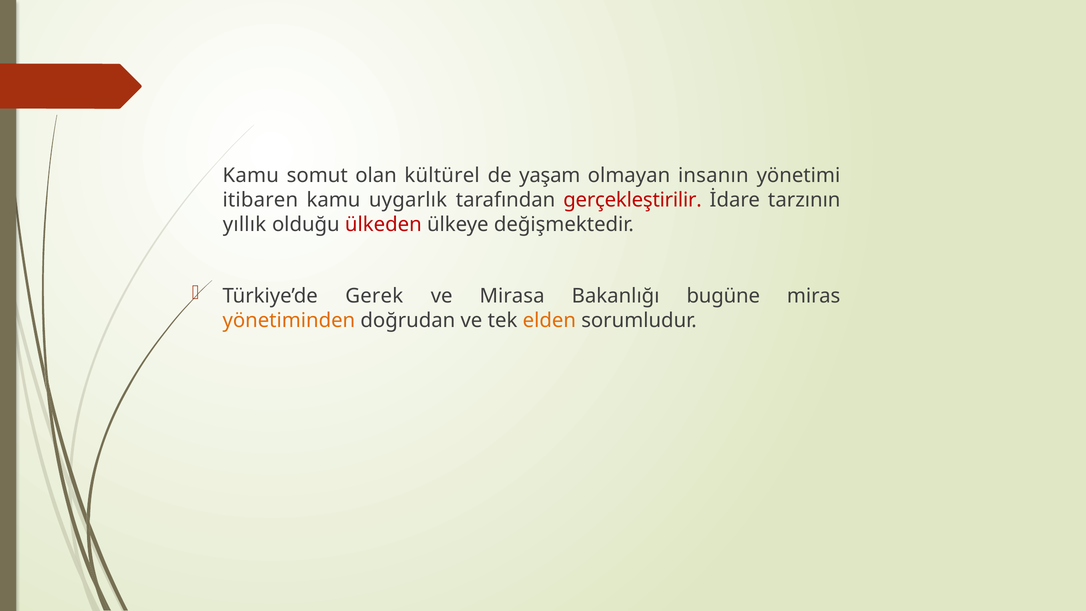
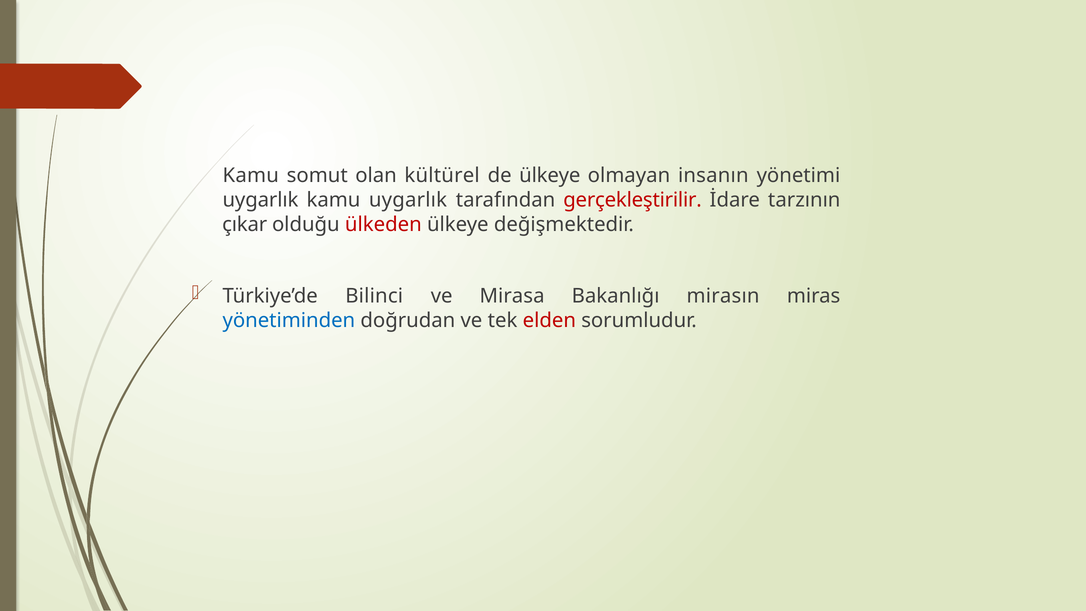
de yaşam: yaşam -> ülkeye
itibaren at (260, 200): itibaren -> uygarlık
yıllık: yıllık -> çıkar
Gerek: Gerek -> Bilinci
bugüne: bugüne -> mirasın
yönetiminden colour: orange -> blue
elden colour: orange -> red
